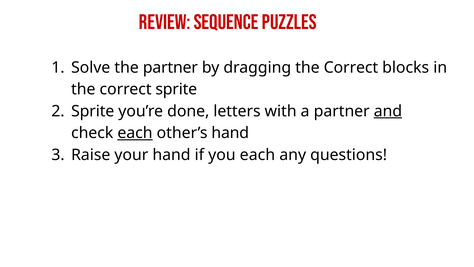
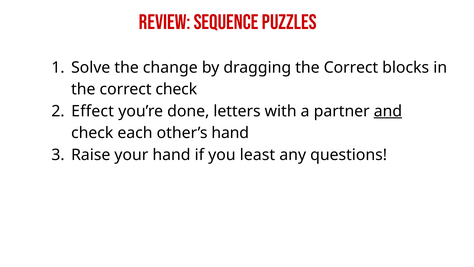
the partner: partner -> change
correct sprite: sprite -> check
Sprite at (93, 111): Sprite -> Effect
each at (135, 133) underline: present -> none
you each: each -> least
